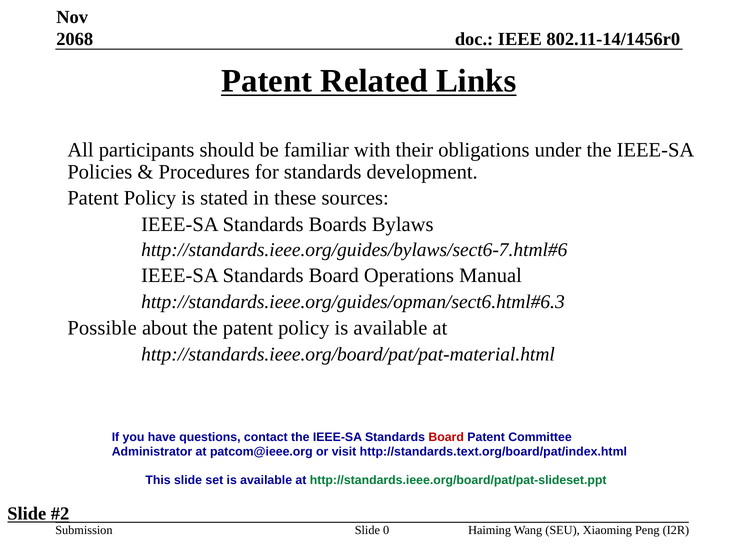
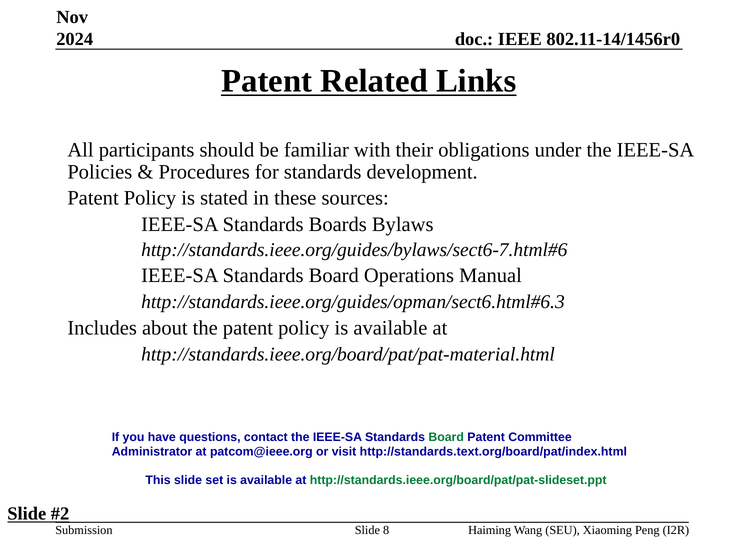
2068: 2068 -> 2024
Possible: Possible -> Includes
Board at (446, 437) colour: red -> green
0: 0 -> 8
